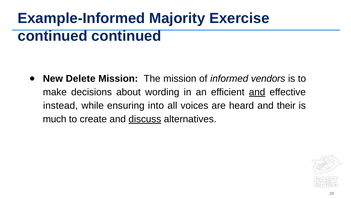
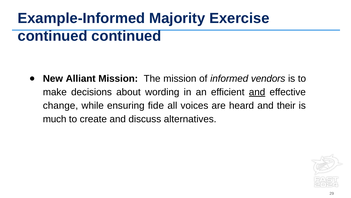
Delete: Delete -> Alliant
instead: instead -> change
into: into -> fide
discuss underline: present -> none
